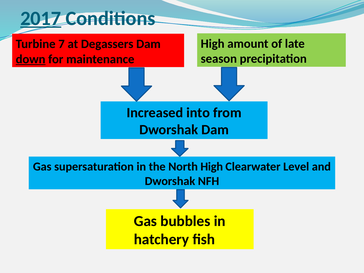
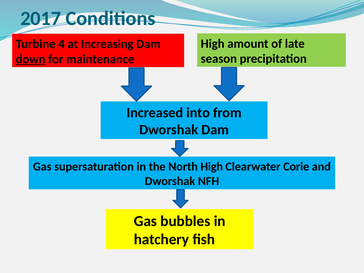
2017 underline: present -> none
7: 7 -> 4
Degassers: Degassers -> Increasing
Level: Level -> Corie
